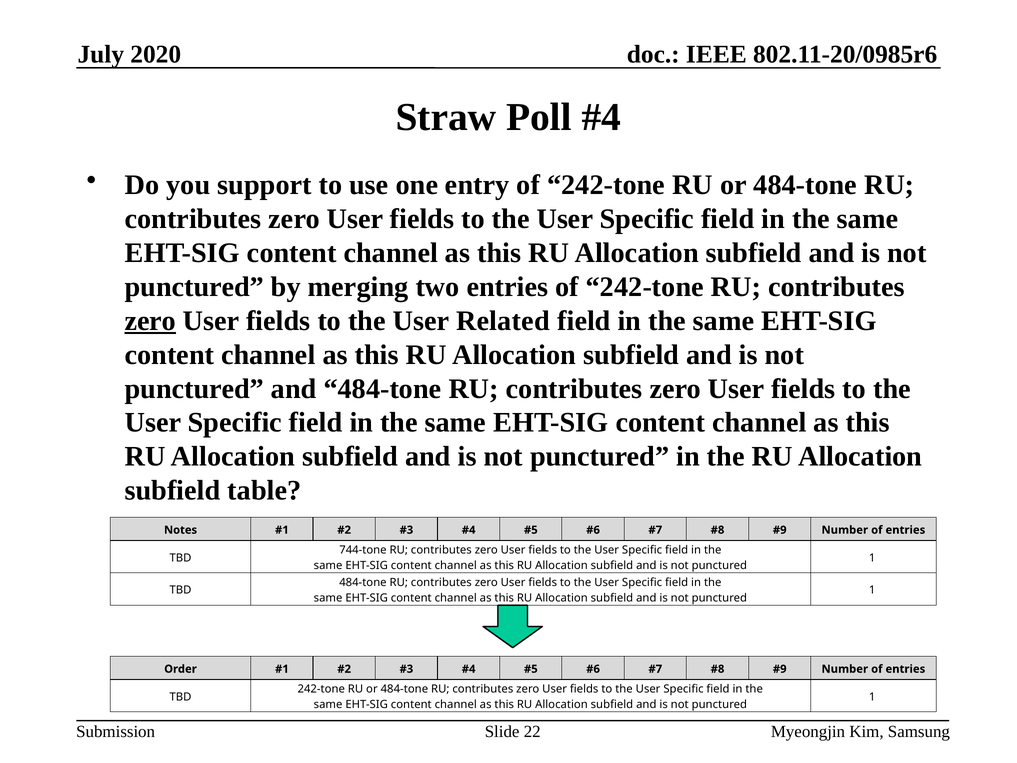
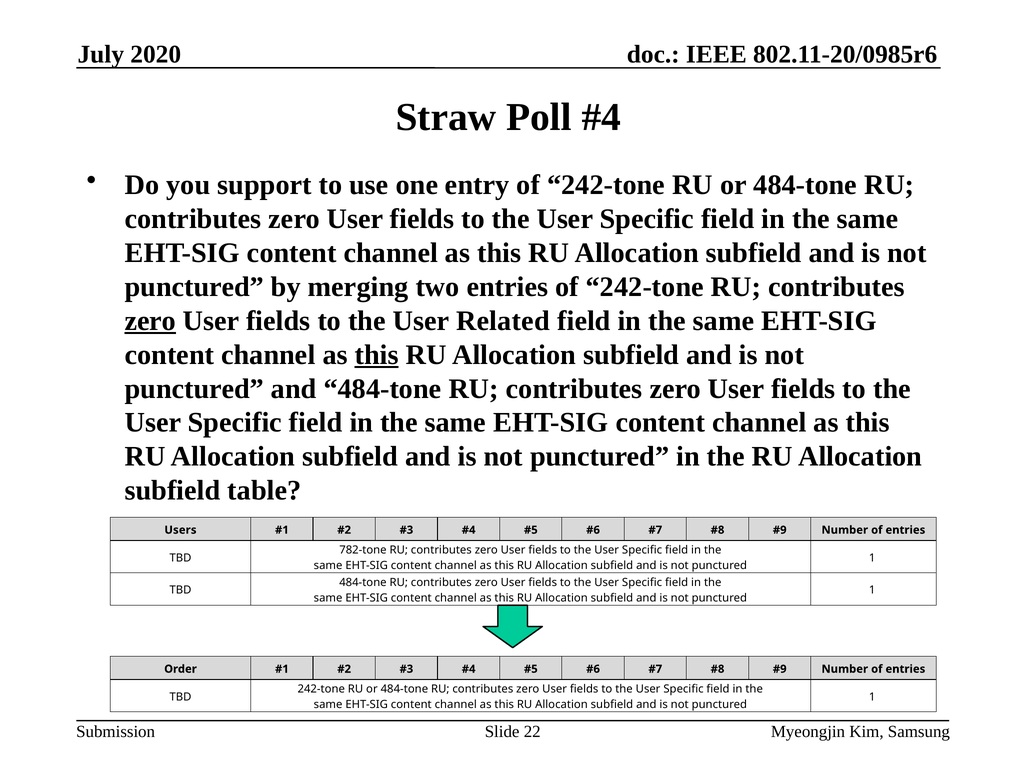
this at (377, 355) underline: none -> present
Notes: Notes -> Users
744-tone: 744-tone -> 782-tone
